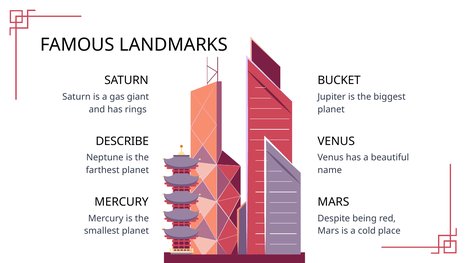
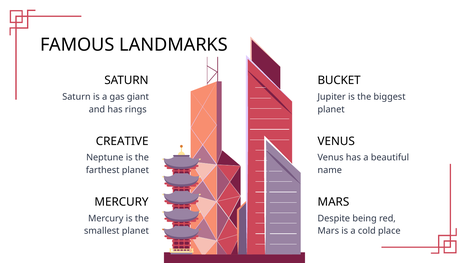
DESCRIBE: DESCRIBE -> CREATIVE
